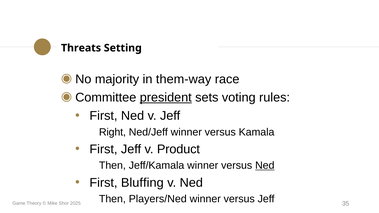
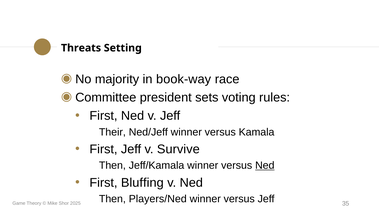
them-way: them-way -> book-way
president underline: present -> none
Right: Right -> Their
Product: Product -> Survive
